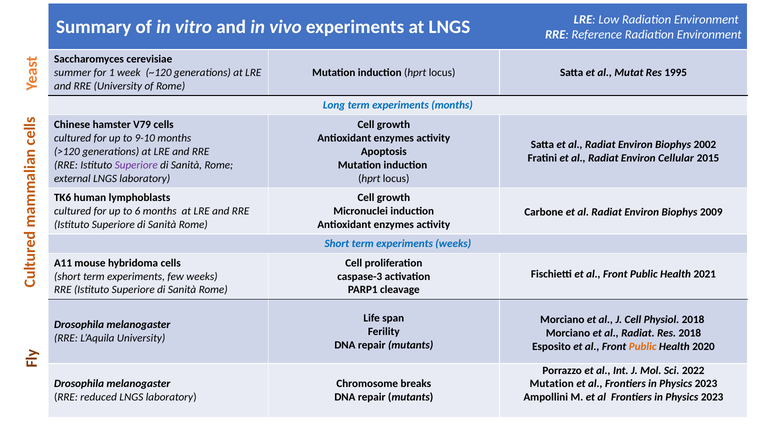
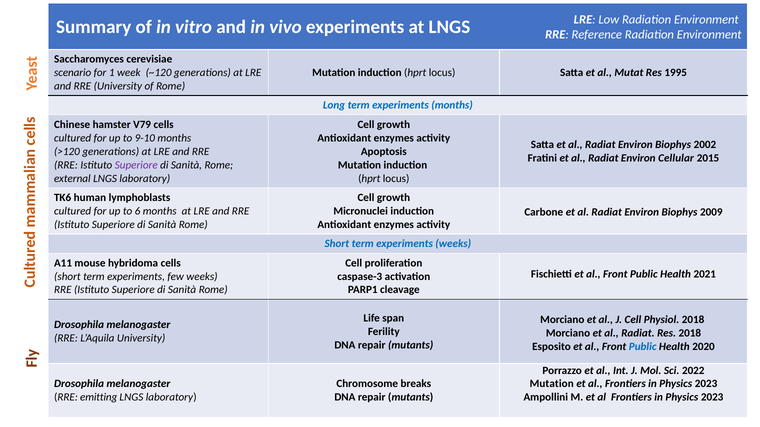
summer: summer -> scenario
Public at (643, 347) colour: orange -> blue
reduced: reduced -> emitting
